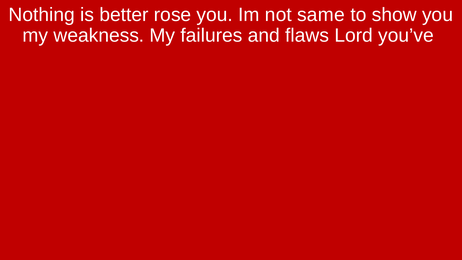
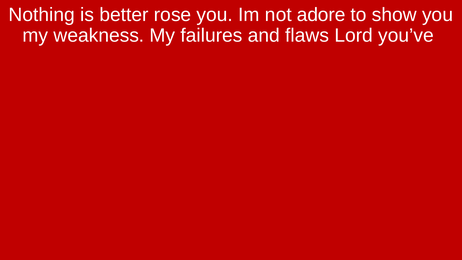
same: same -> adore
